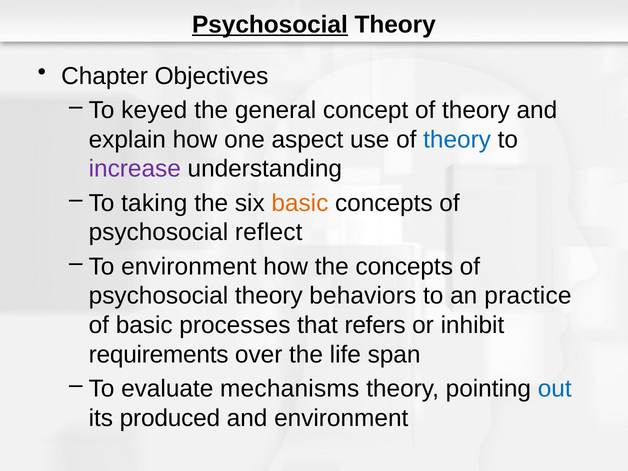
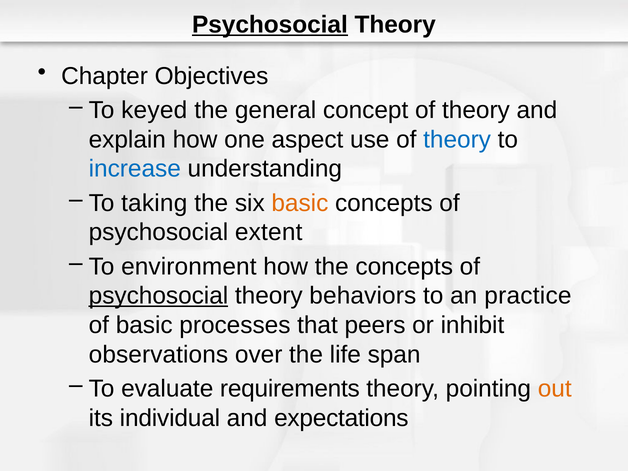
increase colour: purple -> blue
reflect: reflect -> extent
psychosocial at (158, 296) underline: none -> present
refers: refers -> peers
requirements: requirements -> observations
mechanisms: mechanisms -> requirements
out colour: blue -> orange
produced: produced -> individual
and environment: environment -> expectations
